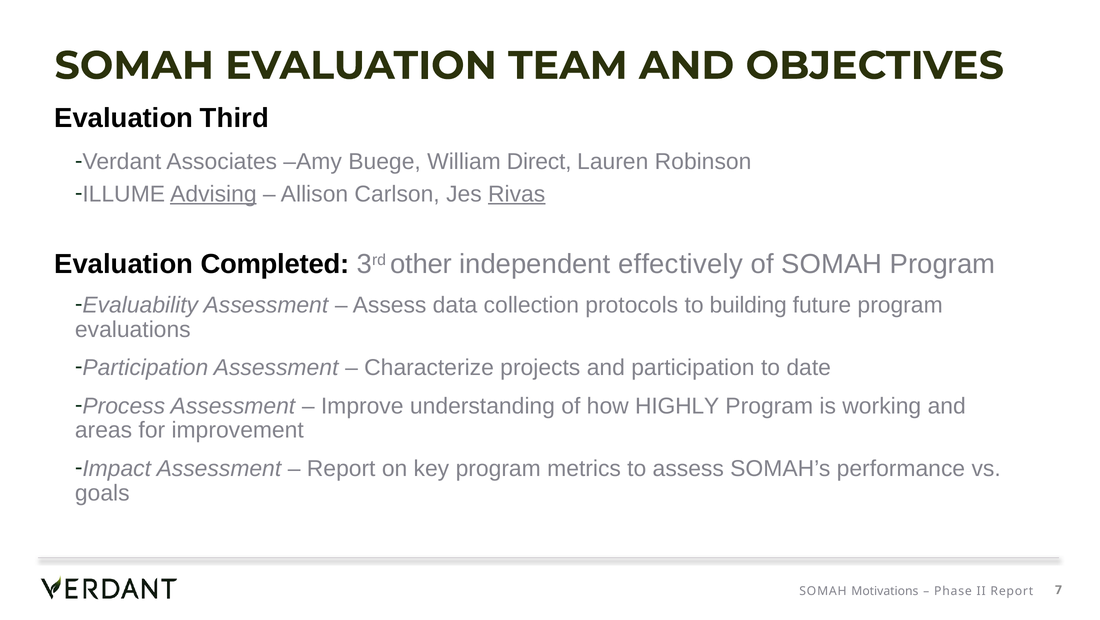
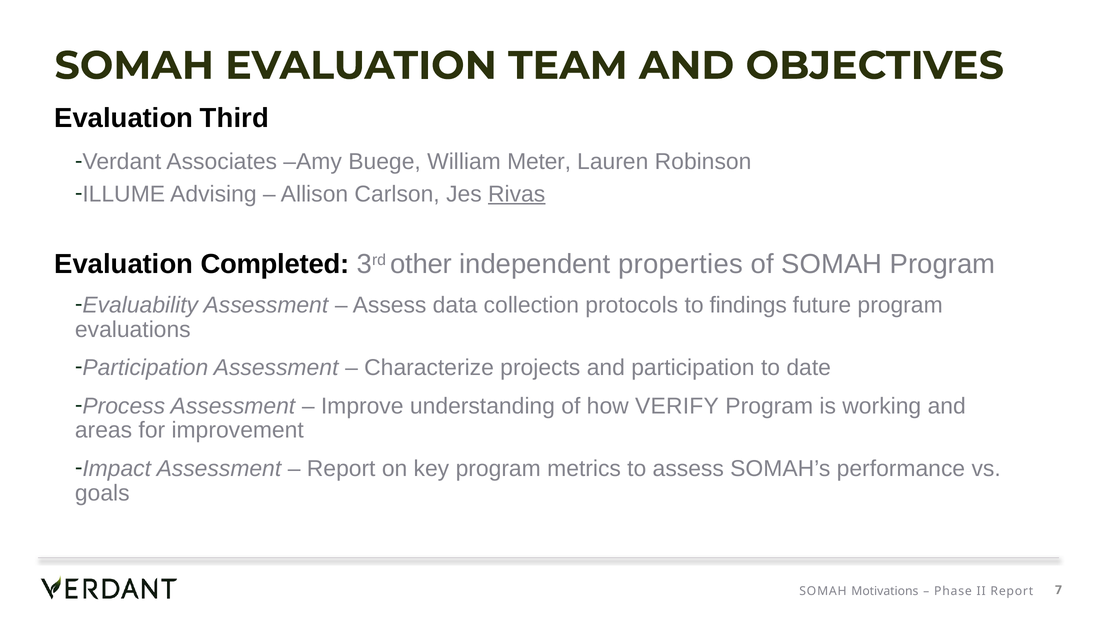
Direct: Direct -> Meter
Advising underline: present -> none
effectively: effectively -> properties
building: building -> findings
HIGHLY: HIGHLY -> VERIFY
